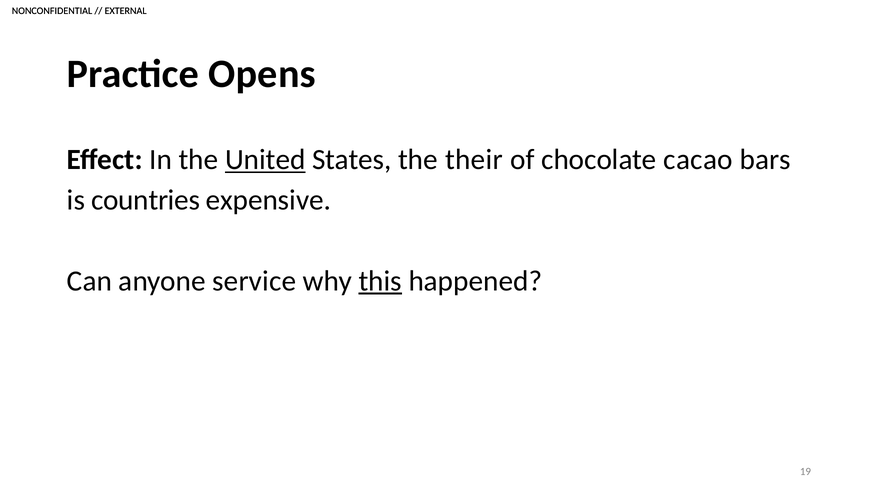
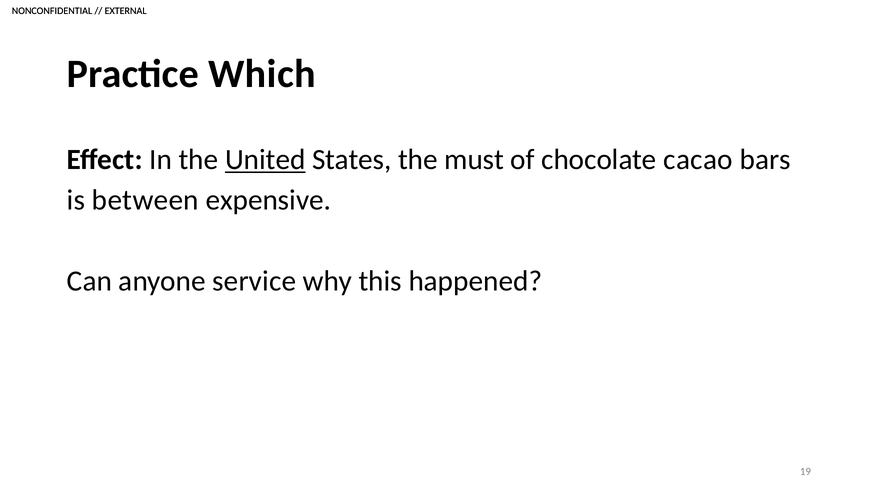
Opens: Opens -> Which
their: their -> must
countries: countries -> between
this underline: present -> none
